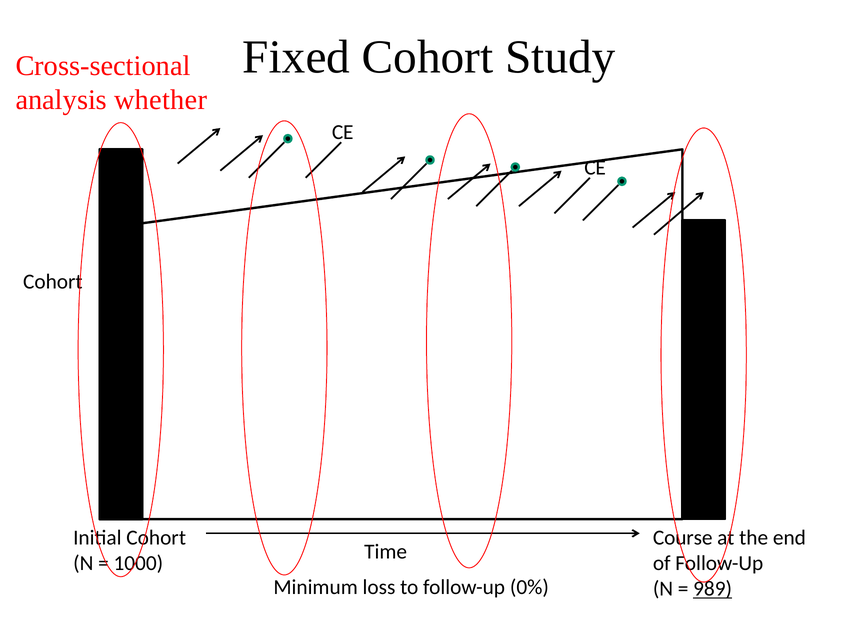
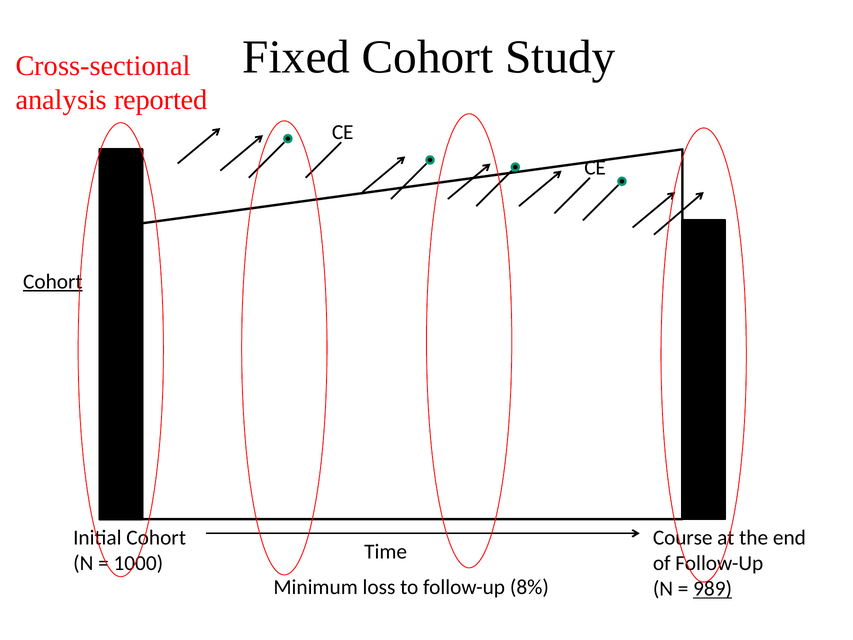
whether: whether -> reported
Cohort at (53, 281) underline: none -> present
0%: 0% -> 8%
